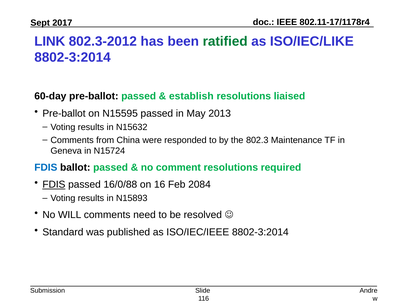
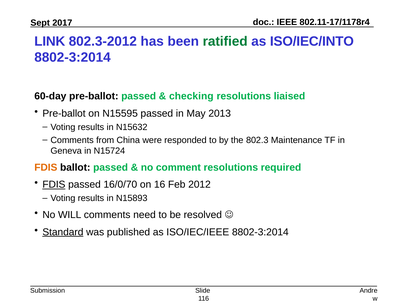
ISO/IEC/LIKE: ISO/IEC/LIKE -> ISO/IEC/INTO
establish: establish -> checking
FDIS at (46, 167) colour: blue -> orange
16/0/88: 16/0/88 -> 16/0/70
2084: 2084 -> 2012
Standard underline: none -> present
